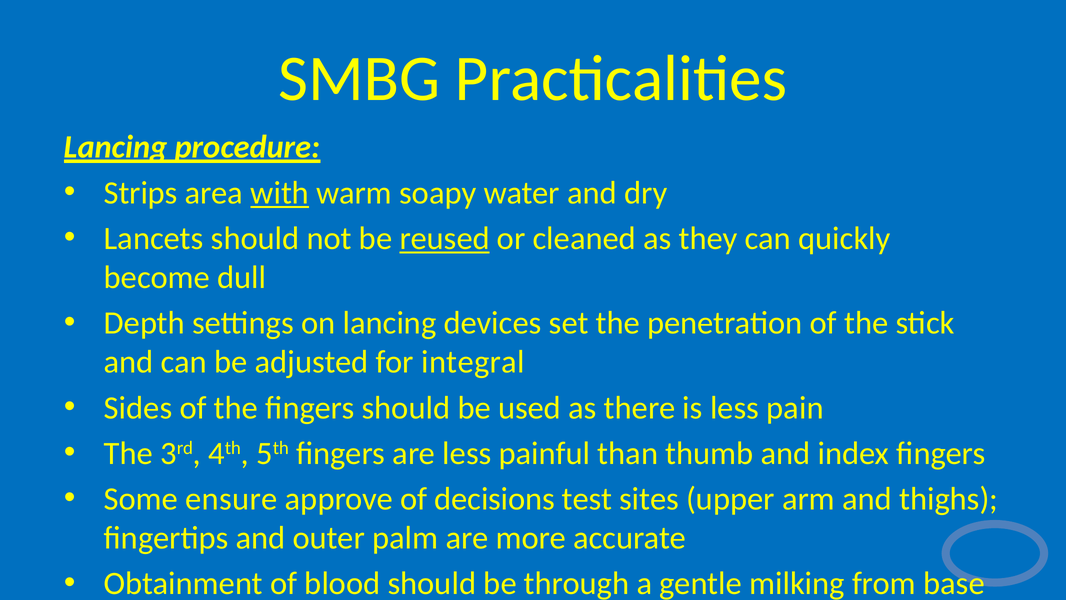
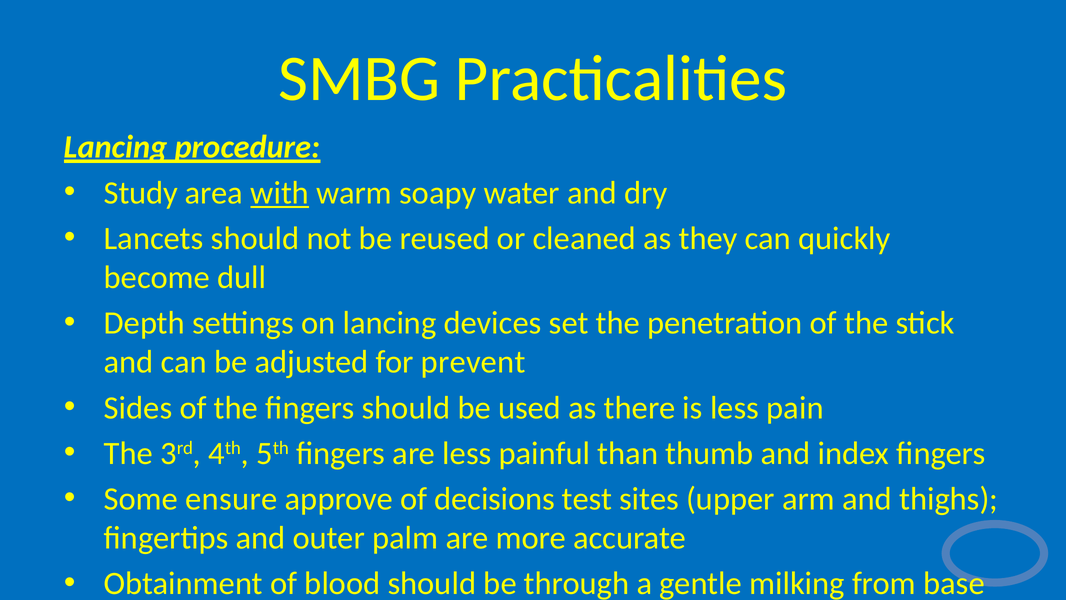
Strips at (141, 193): Strips -> Study
reused underline: present -> none
integral: integral -> prevent
